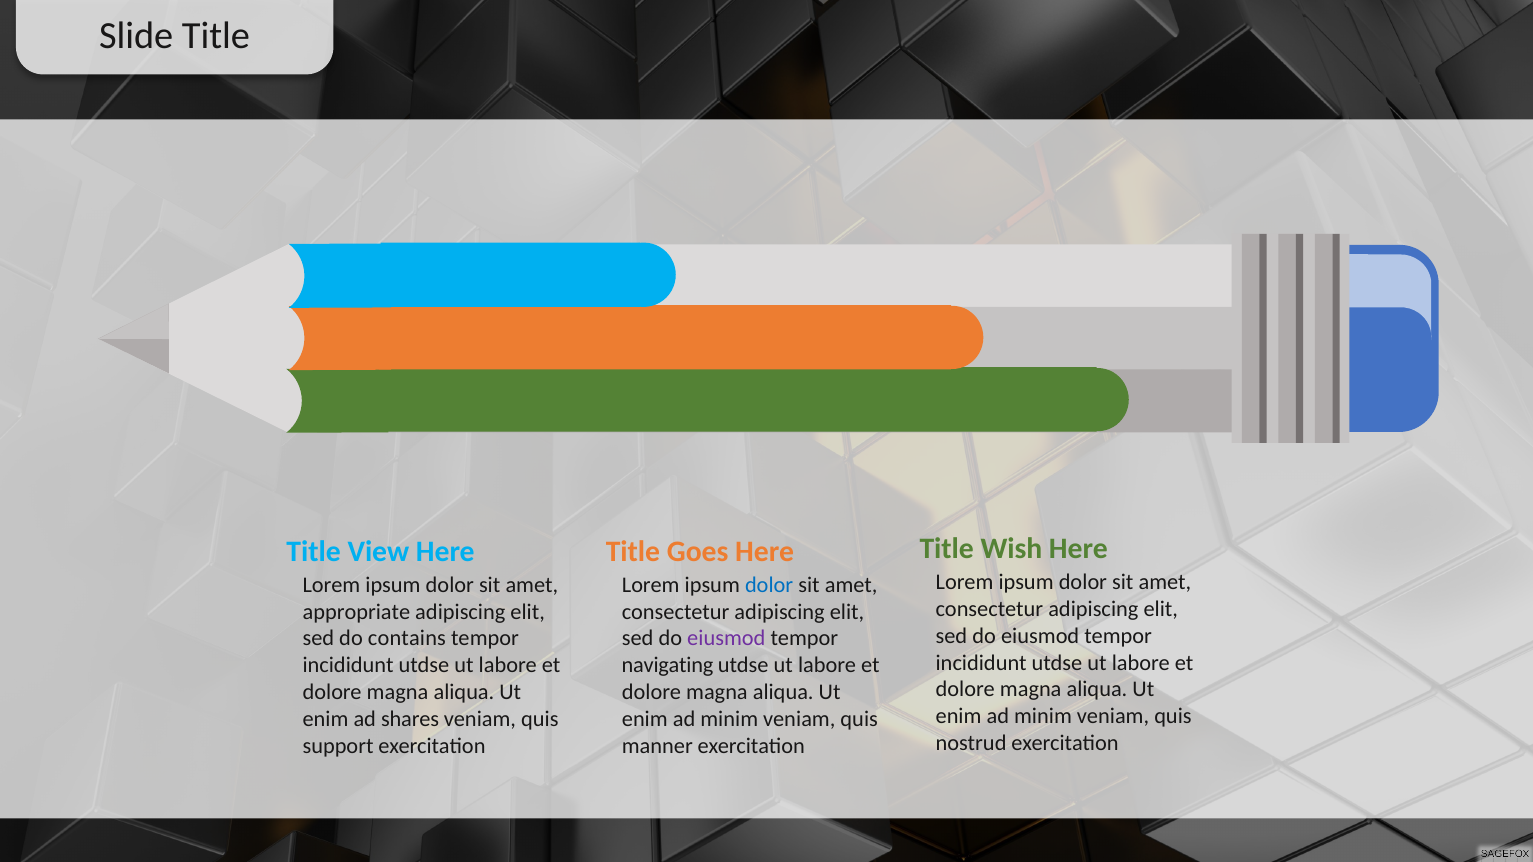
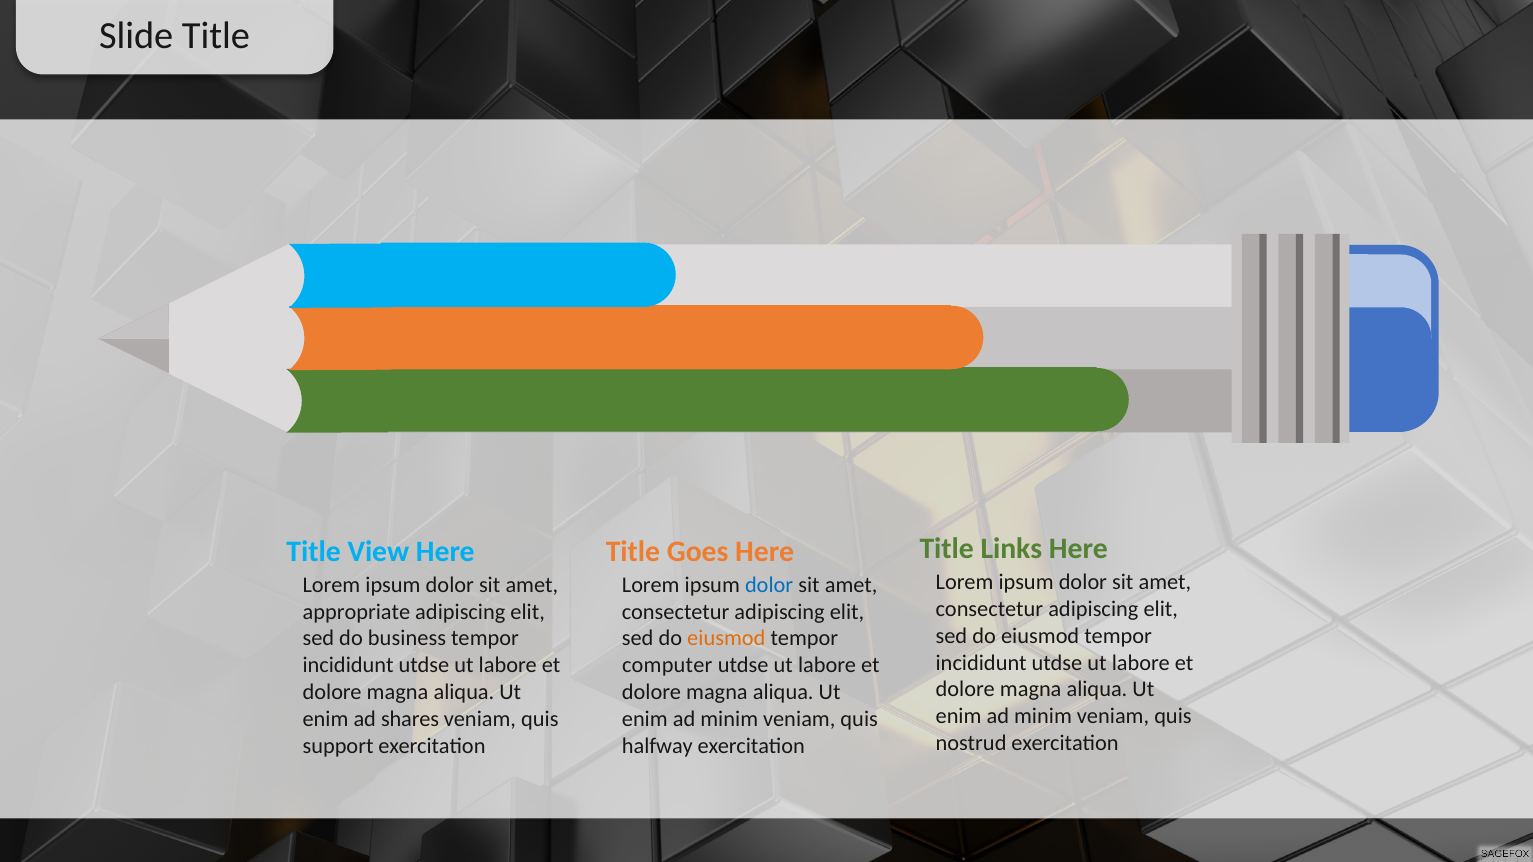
Wish: Wish -> Links
contains: contains -> business
eiusmod at (726, 639) colour: purple -> orange
navigating: navigating -> computer
manner: manner -> halfway
